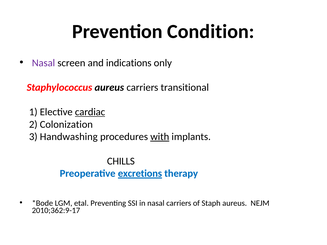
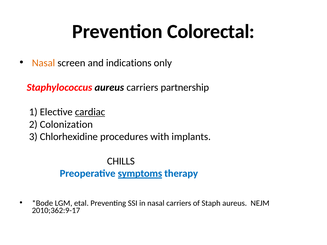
Condition: Condition -> Colorectal
Nasal at (43, 63) colour: purple -> orange
transitional: transitional -> partnership
Handwashing: Handwashing -> Chlorhexidine
with underline: present -> none
excretions: excretions -> symptoms
